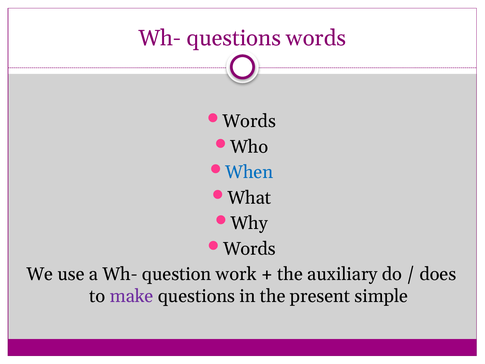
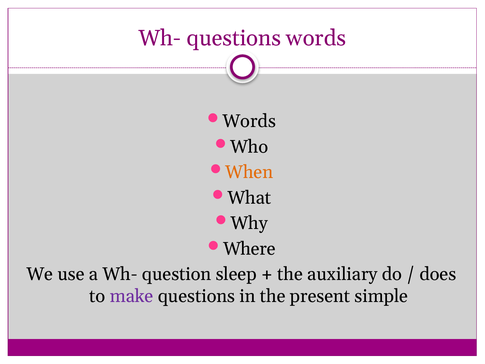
When colour: blue -> orange
Words at (249, 249): Words -> Where
work: work -> sleep
